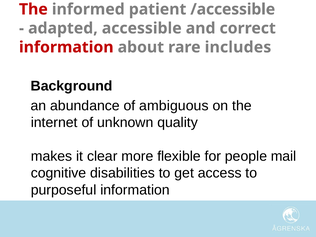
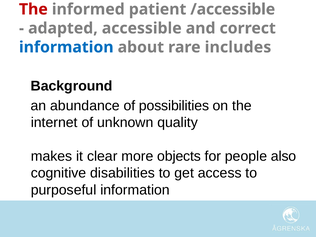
information at (66, 47) colour: red -> blue
ambiguous: ambiguous -> possibilities
flexible: flexible -> objects
mail: mail -> also
